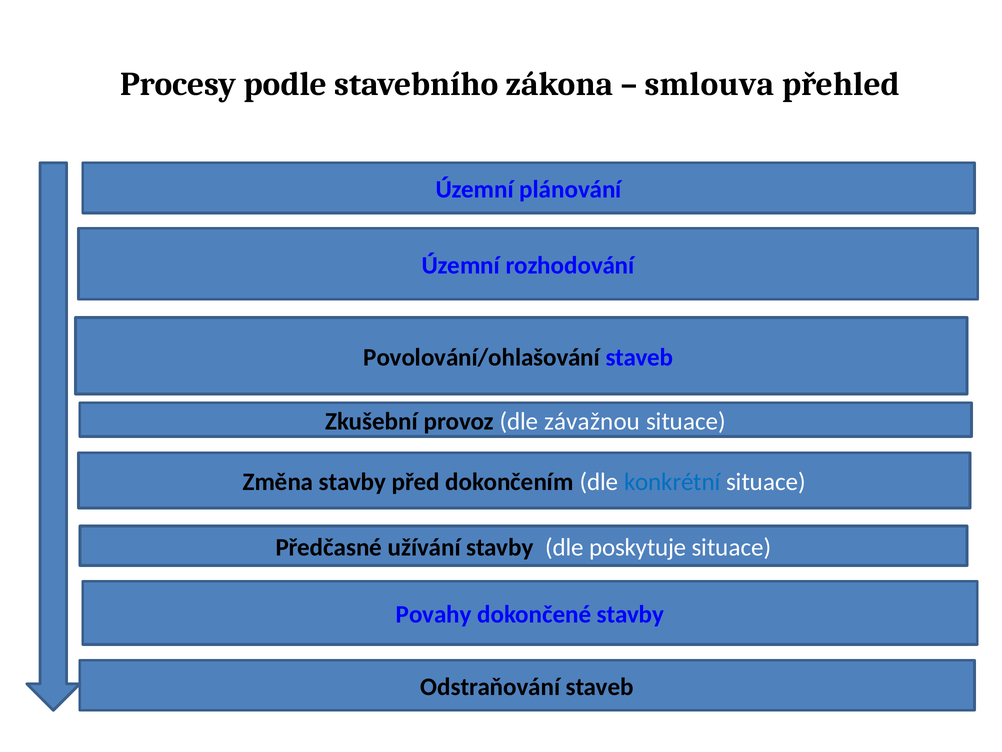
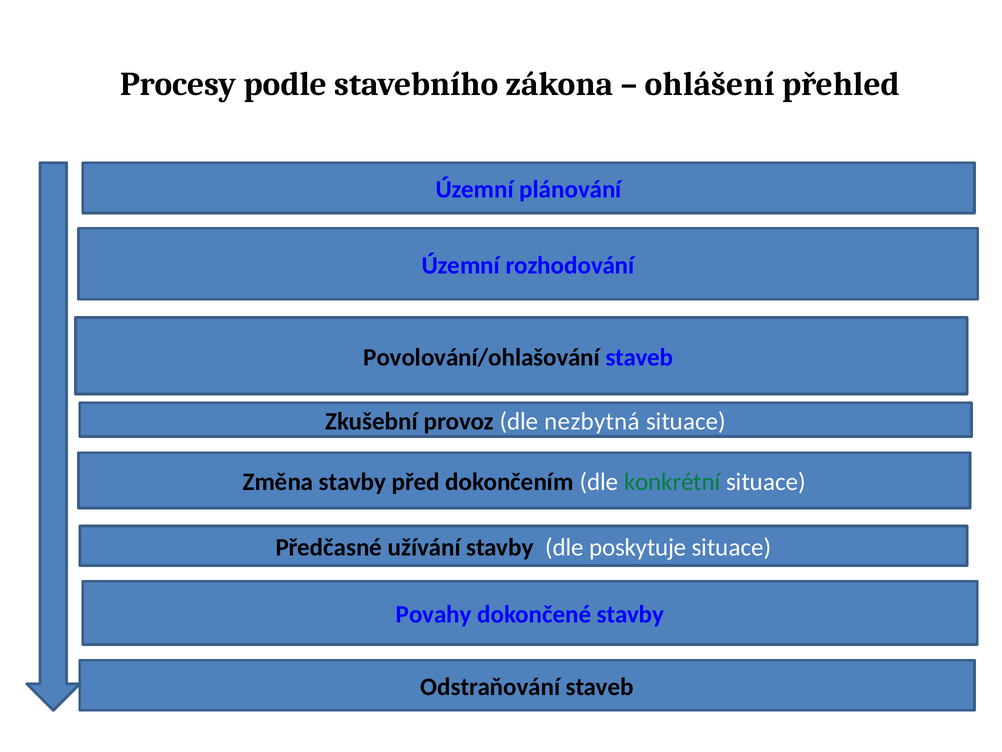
smlouva: smlouva -> ohlášení
závažnou: závažnou -> nezbytná
konkrétní colour: blue -> green
